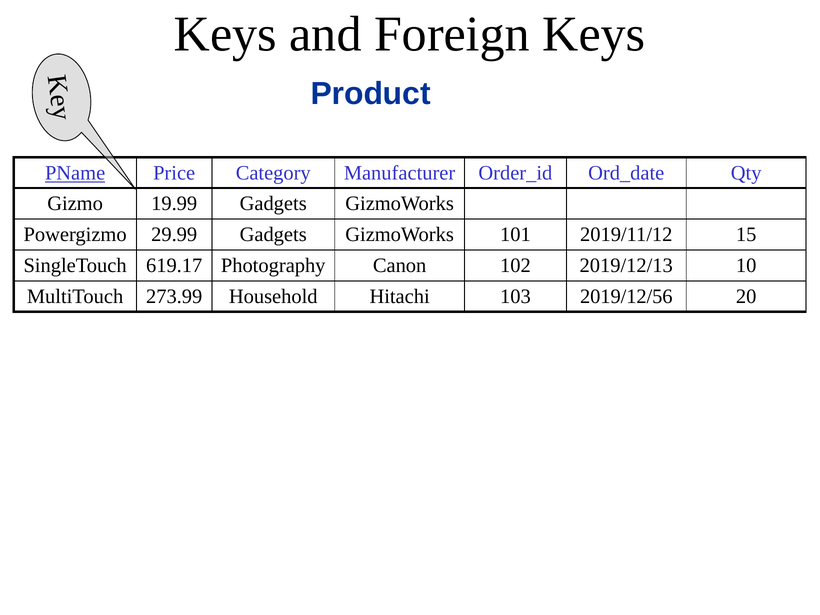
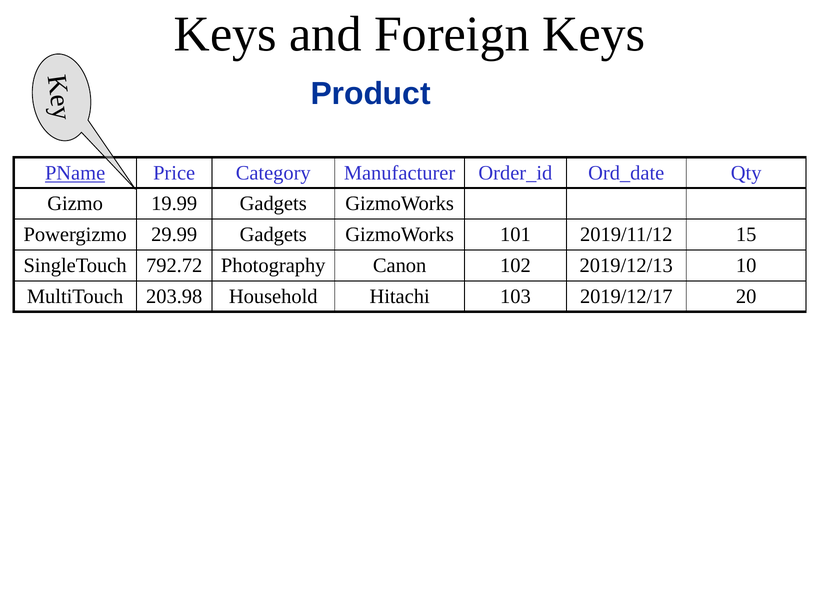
619.17: 619.17 -> 792.72
273.99: 273.99 -> 203.98
2019/12/56: 2019/12/56 -> 2019/12/17
